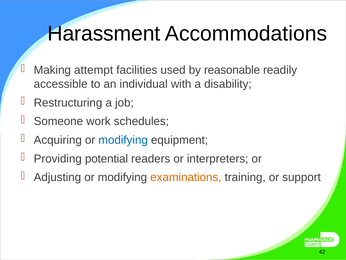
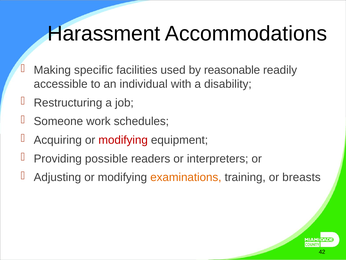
attempt: attempt -> specific
modifying at (123, 140) colour: blue -> red
potential: potential -> possible
support: support -> breasts
